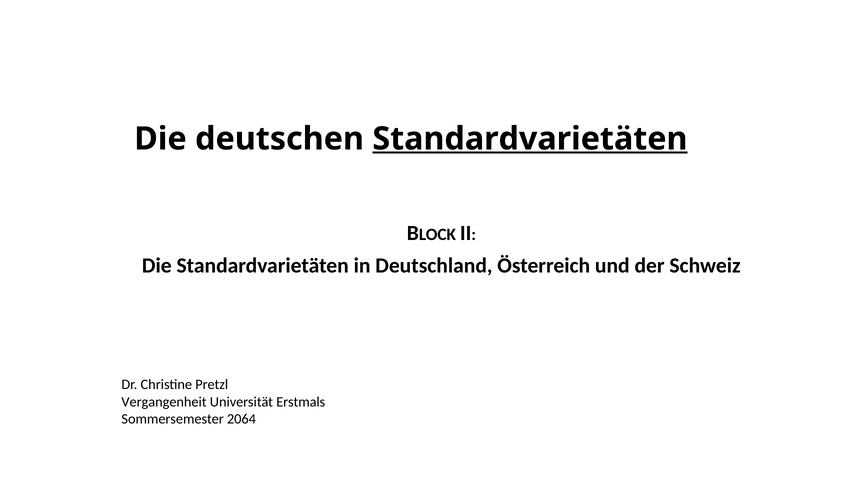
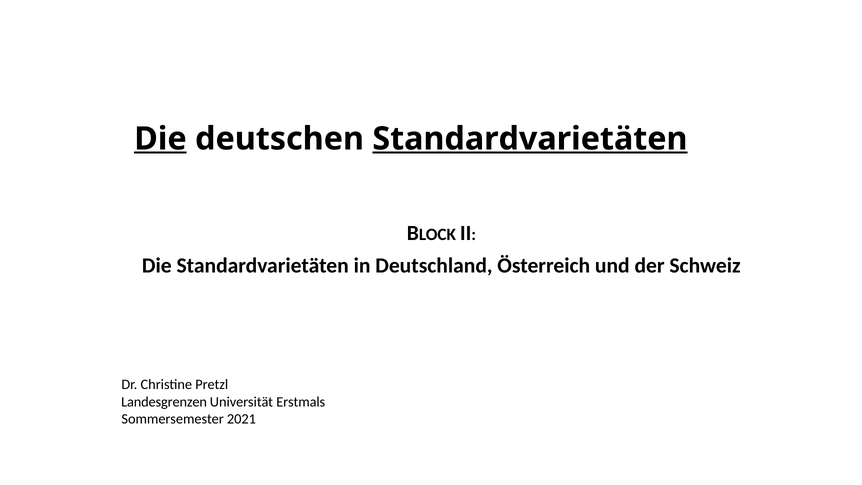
Die at (160, 139) underline: none -> present
Vergangenheit: Vergangenheit -> Landesgrenzen
2064: 2064 -> 2021
